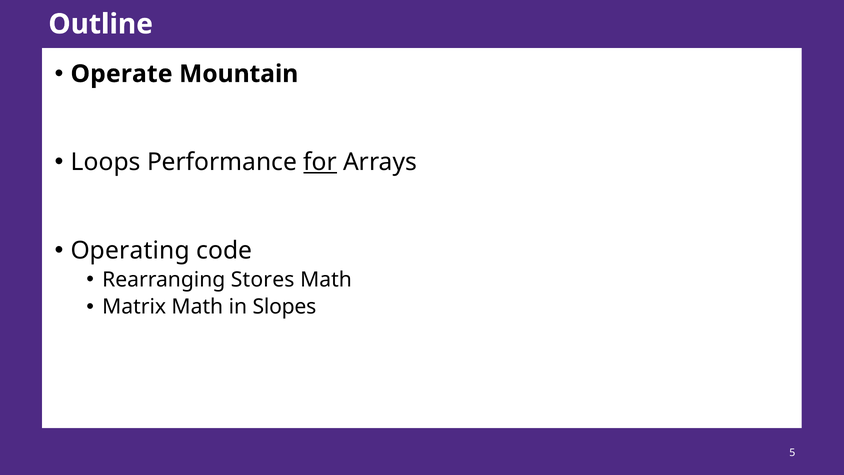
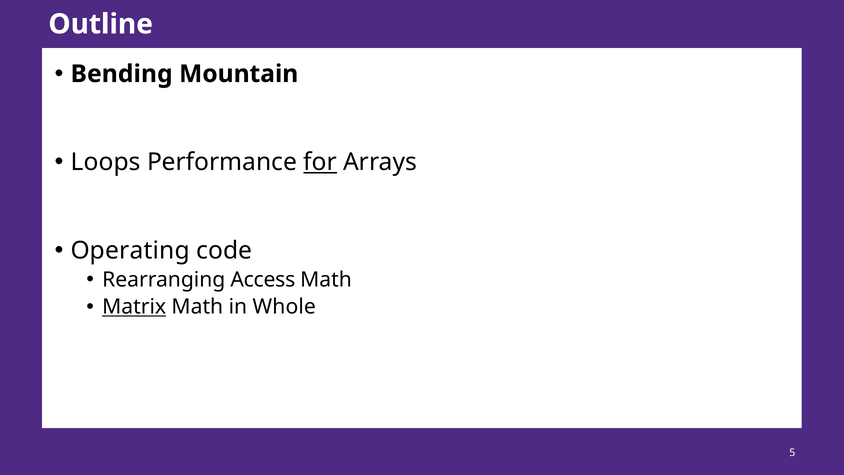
Operate: Operate -> Bending
Stores: Stores -> Access
Matrix underline: none -> present
Slopes: Slopes -> Whole
